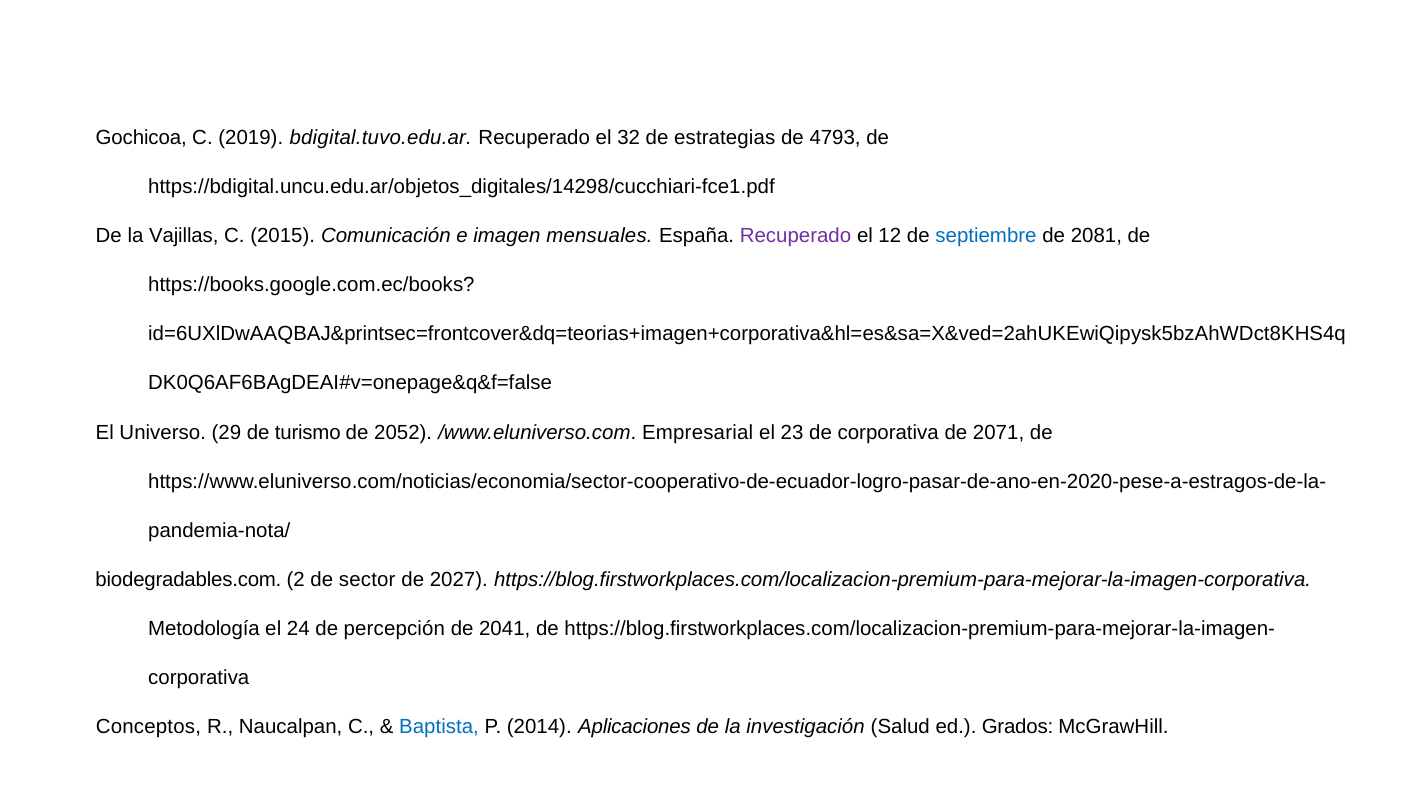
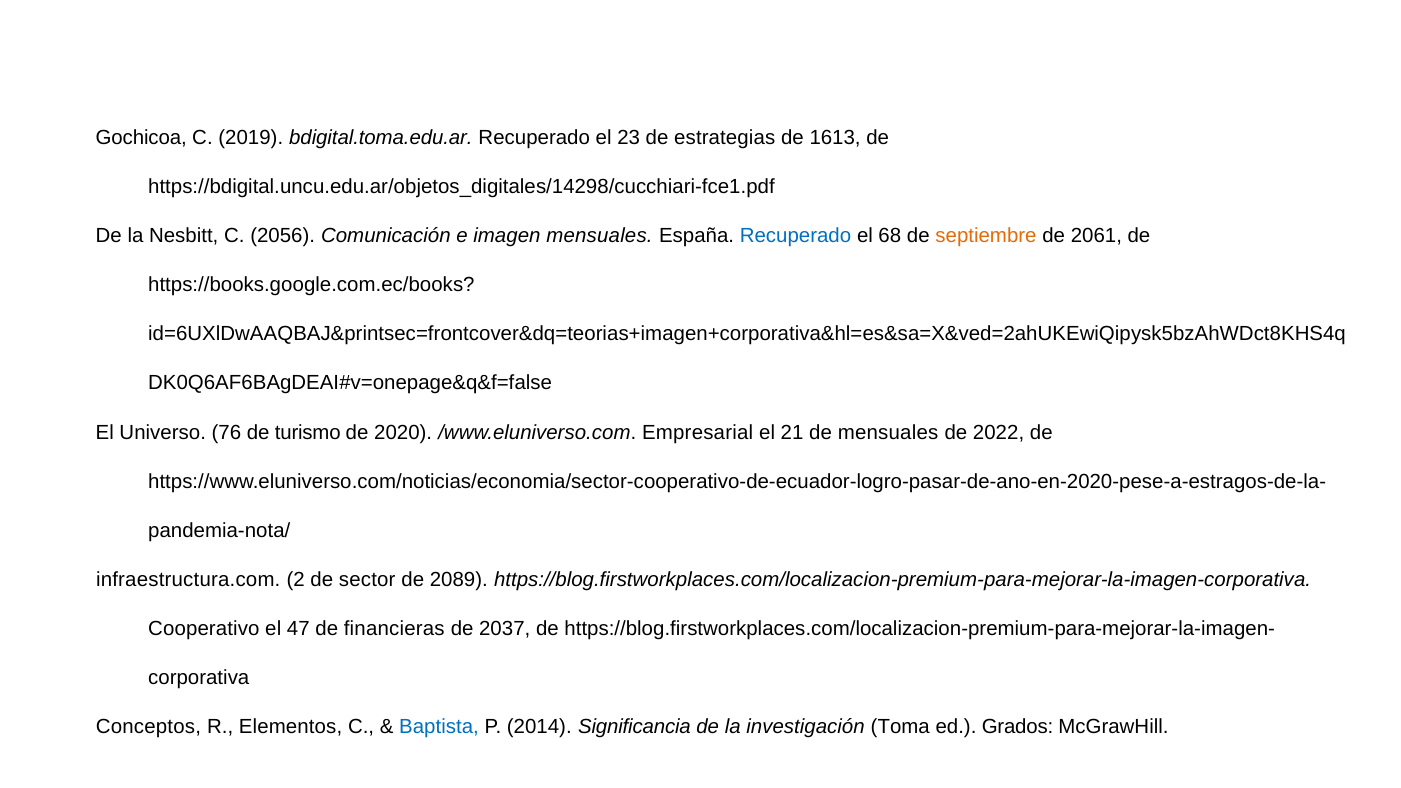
bdigital.tuvo.edu.ar: bdigital.tuvo.edu.ar -> bdigital.toma.edu.ar
32: 32 -> 23
4793: 4793 -> 1613
Vajillas: Vajillas -> Nesbitt
2015: 2015 -> 2056
Recuperado at (796, 236) colour: purple -> blue
12: 12 -> 68
septiembre colour: blue -> orange
2081: 2081 -> 2061
29: 29 -> 76
2052: 2052 -> 2020
23: 23 -> 21
de corporativa: corporativa -> mensuales
2071: 2071 -> 2022
biodegradables.com: biodegradables.com -> infraestructura.com
2027: 2027 -> 2089
Metodología: Metodología -> Cooperativo
24: 24 -> 47
percepción: percepción -> financieras
2041: 2041 -> 2037
Naucalpan: Naucalpan -> Elementos
Aplicaciones: Aplicaciones -> Significancia
Salud: Salud -> Toma
